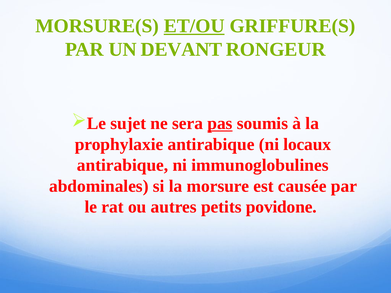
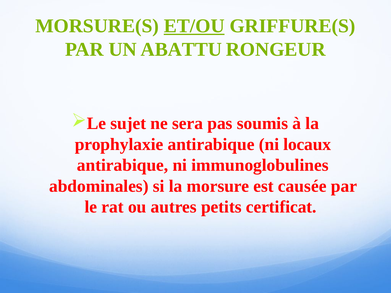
DEVANT: DEVANT -> ABATTU
pas underline: present -> none
povidone: povidone -> certificat
